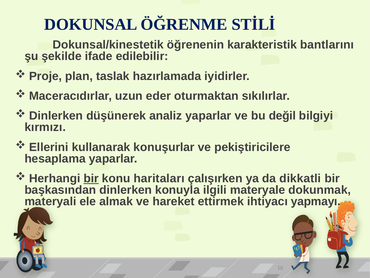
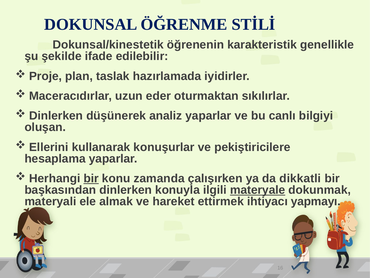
bantlarını: bantlarını -> genellikle
değil: değil -> canlı
kırmızı: kırmızı -> oluşan
haritaları: haritaları -> zamanda
materyale underline: none -> present
